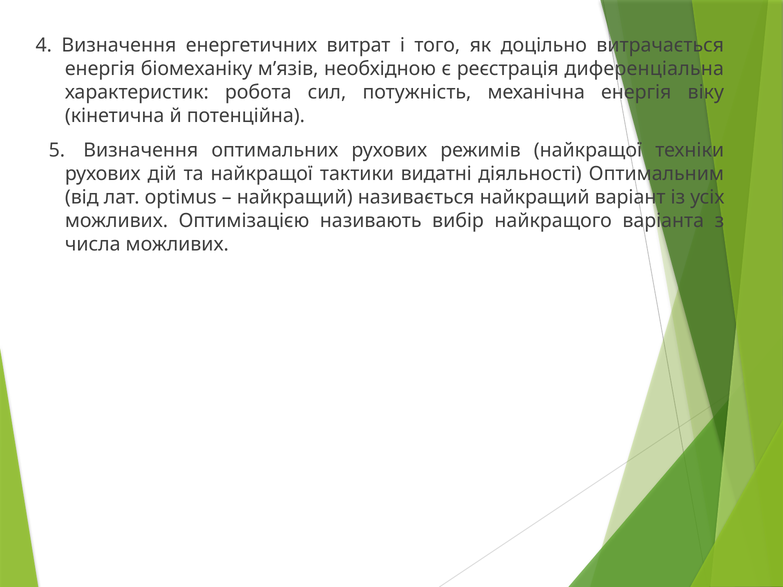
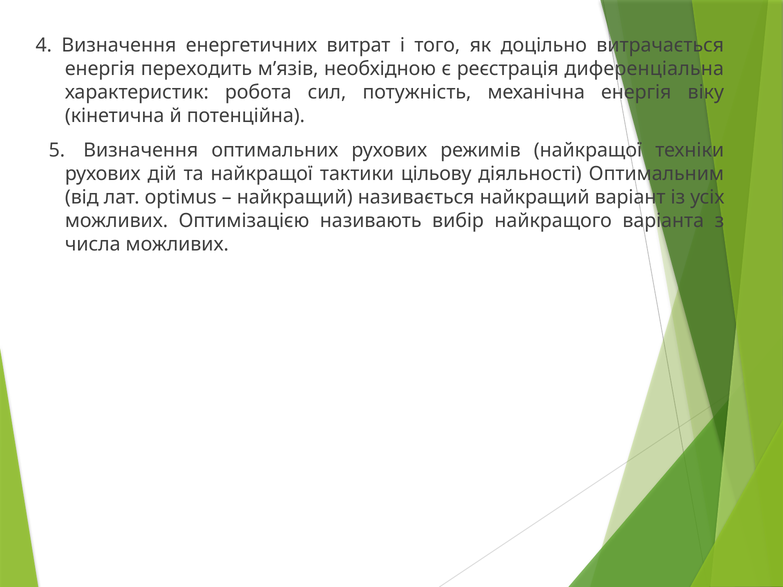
біомеханіку: біомеханіку -> переходить
видатні: видатні -> цільову
